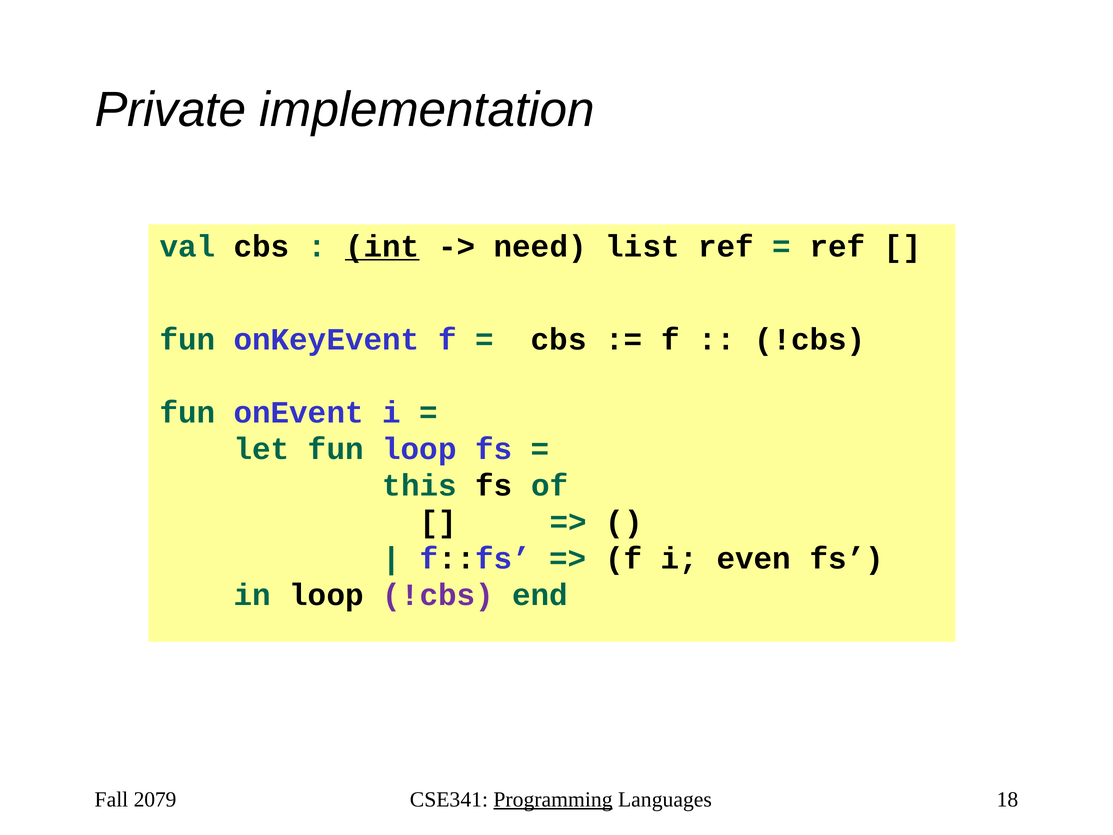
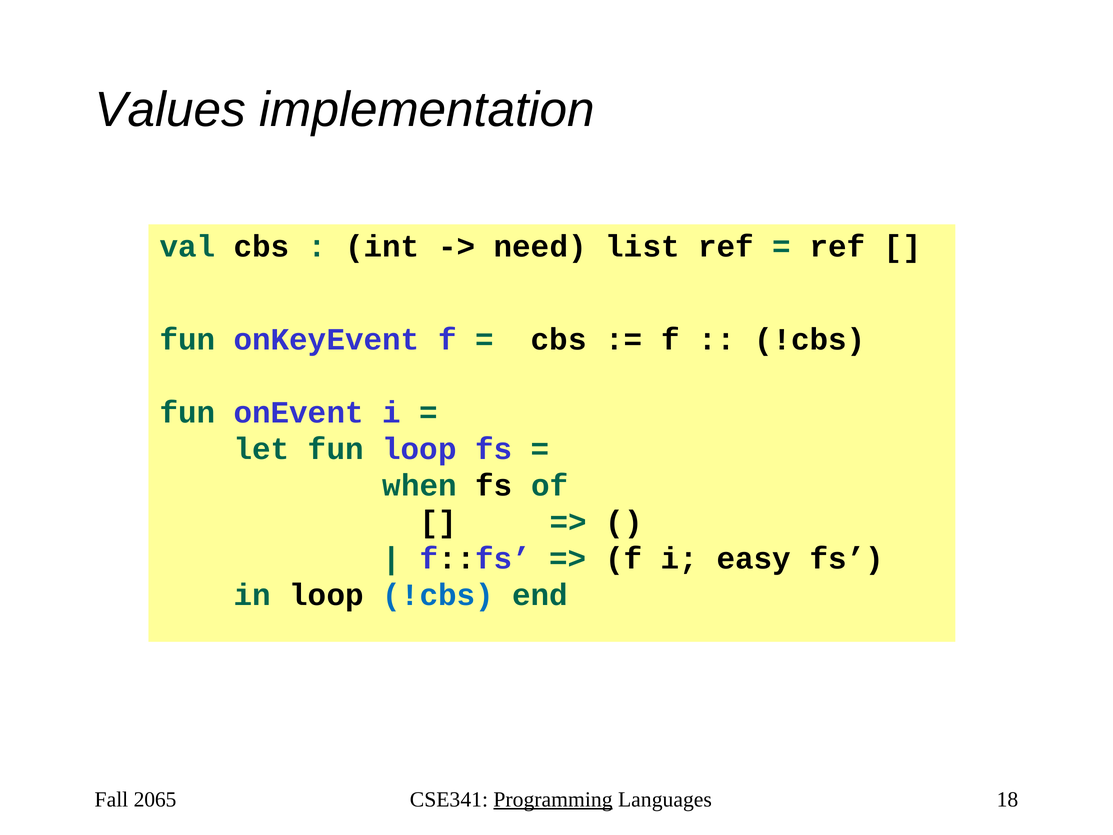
Private: Private -> Values
int underline: present -> none
this: this -> when
even: even -> easy
!cbs at (438, 595) colour: purple -> blue
2079: 2079 -> 2065
